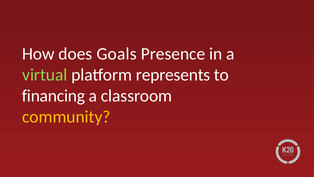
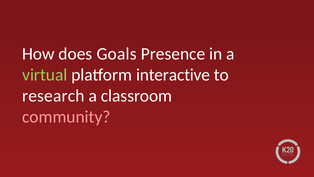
represents: represents -> interactive
financing: financing -> research
community colour: yellow -> pink
